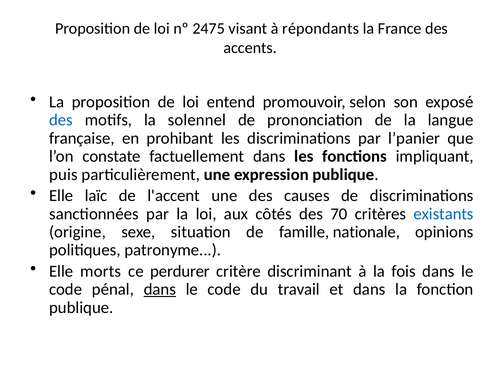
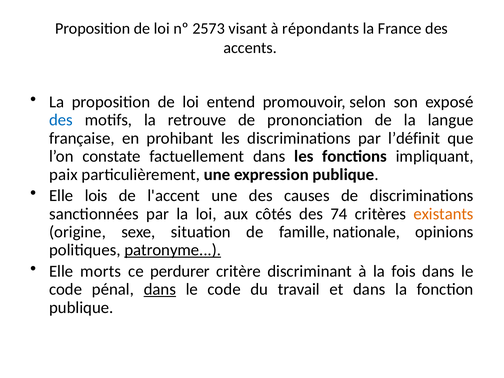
2475: 2475 -> 2573
solennel: solennel -> retrouve
l’panier: l’panier -> l’définit
puis: puis -> paix
laïc: laïc -> lois
70: 70 -> 74
existants colour: blue -> orange
patronyme underline: none -> present
